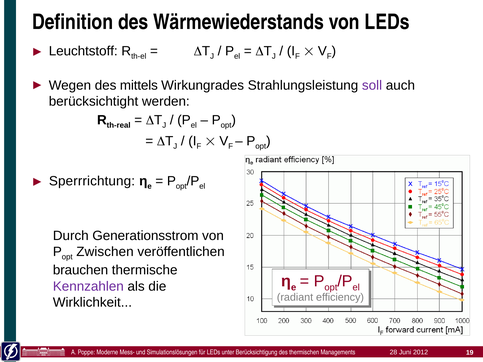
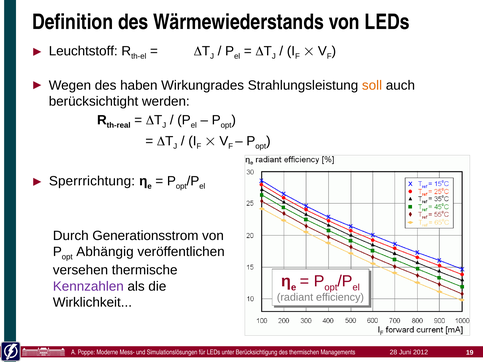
mittels: mittels -> haben
soll colour: purple -> orange
Zwischen: Zwischen -> Abhängig
brauchen: brauchen -> versehen
